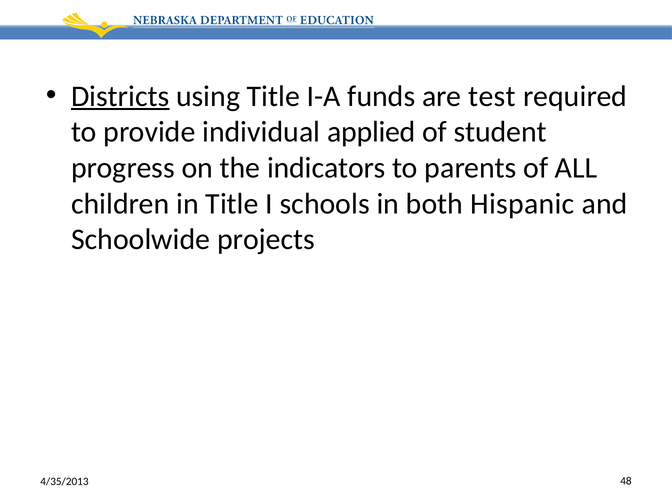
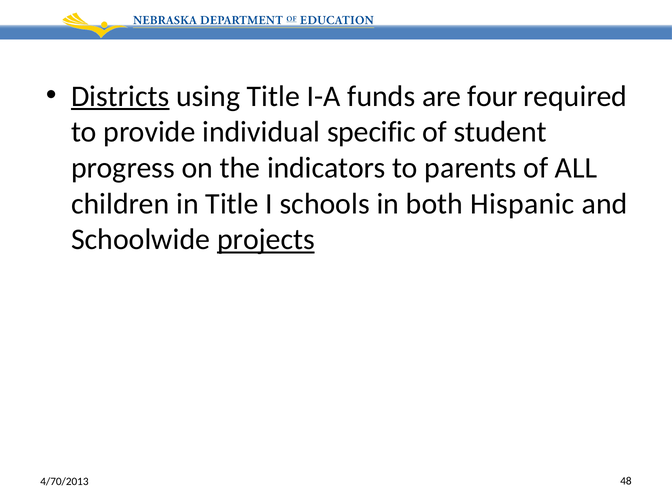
test: test -> four
applied: applied -> specific
projects underline: none -> present
4/35/2013: 4/35/2013 -> 4/70/2013
